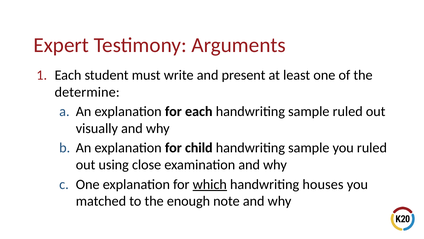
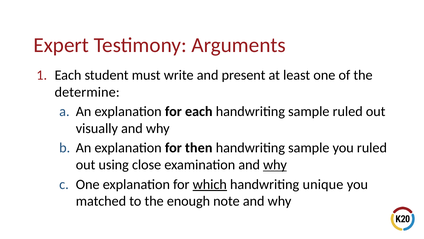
child: child -> then
why at (275, 165) underline: none -> present
houses: houses -> unique
